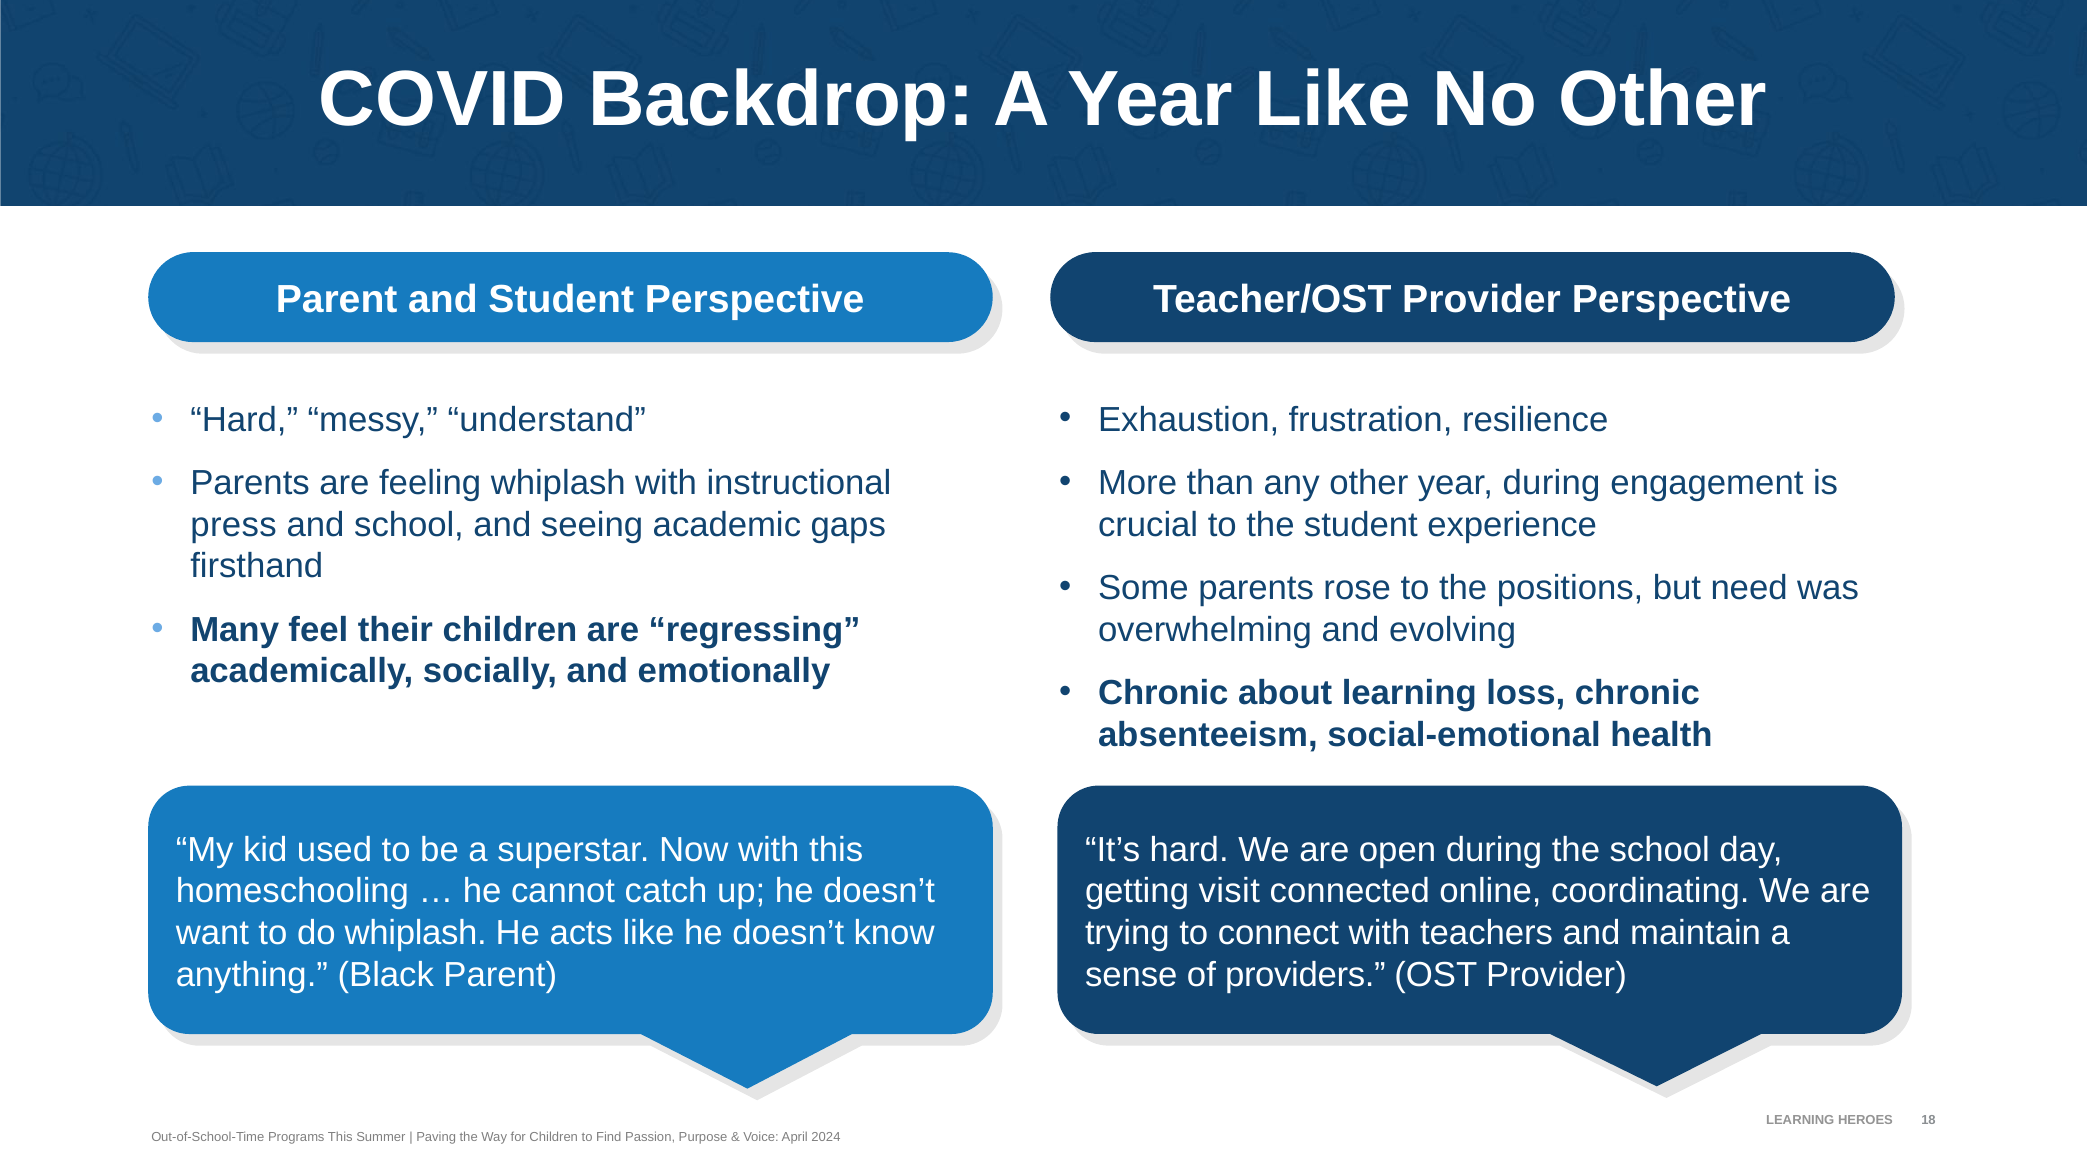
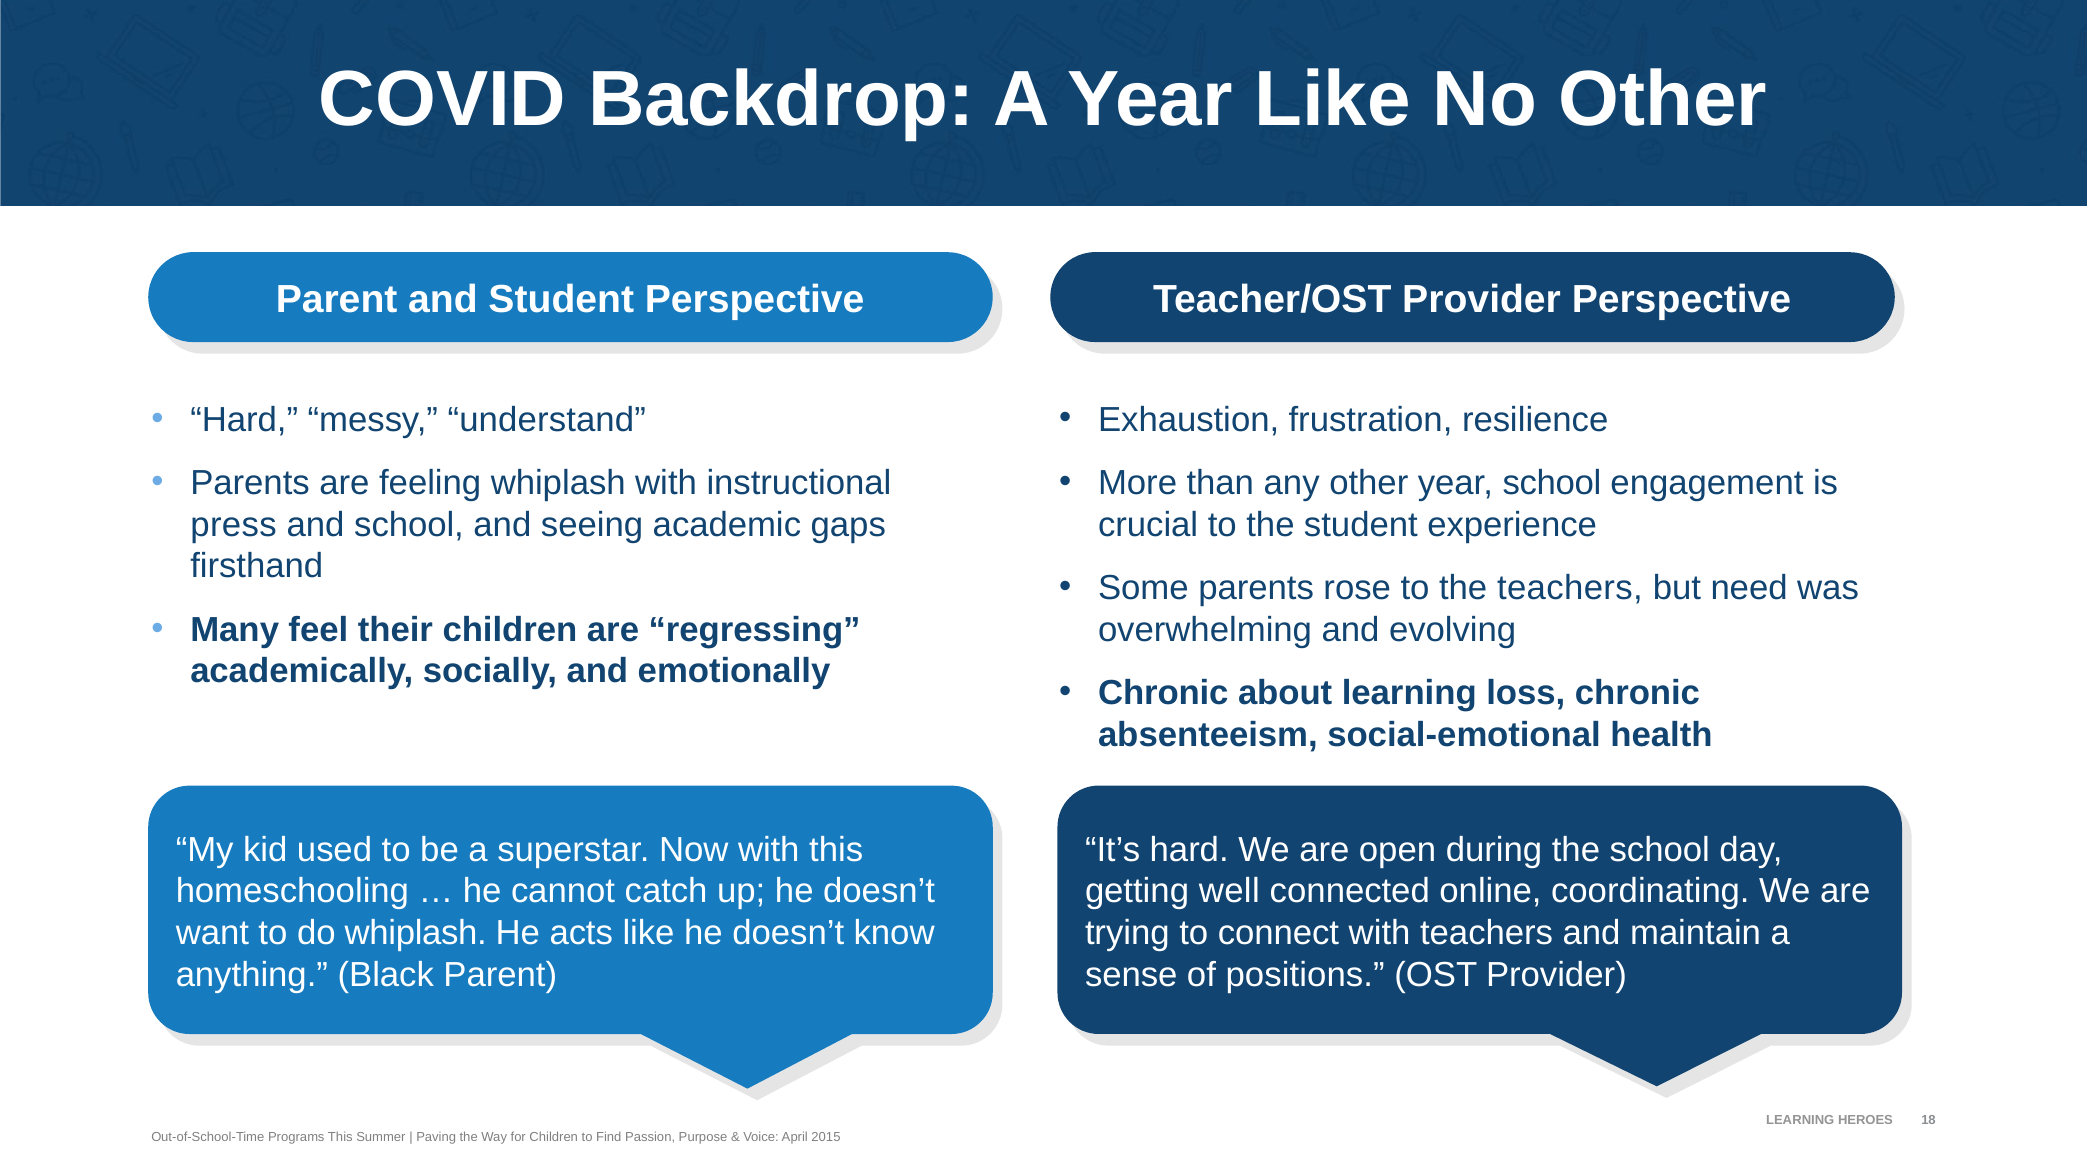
year during: during -> school
the positions: positions -> teachers
visit: visit -> well
providers: providers -> positions
2024: 2024 -> 2015
